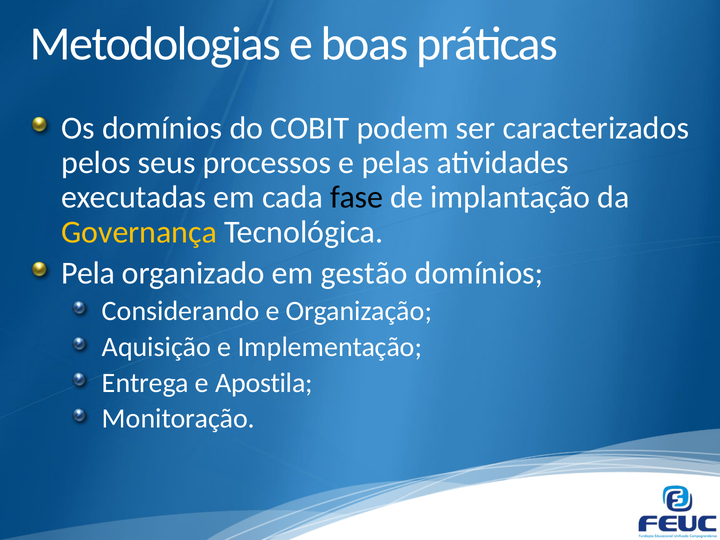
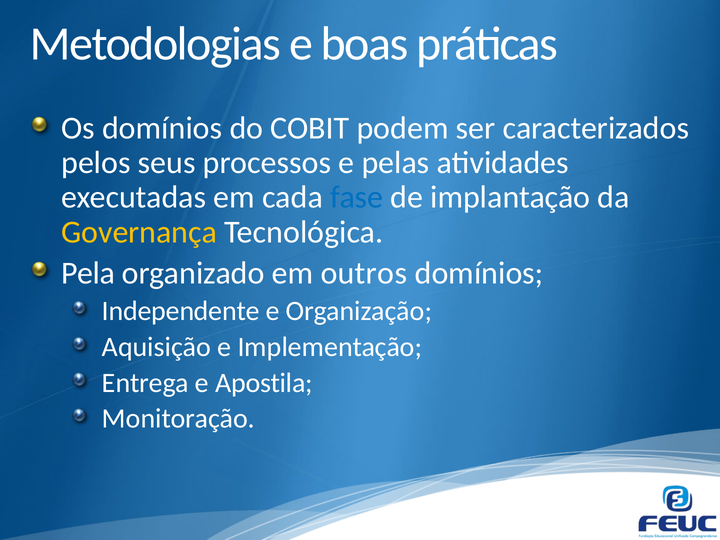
fase colour: black -> blue
gestão: gestão -> outros
Considerando: Considerando -> Independente
